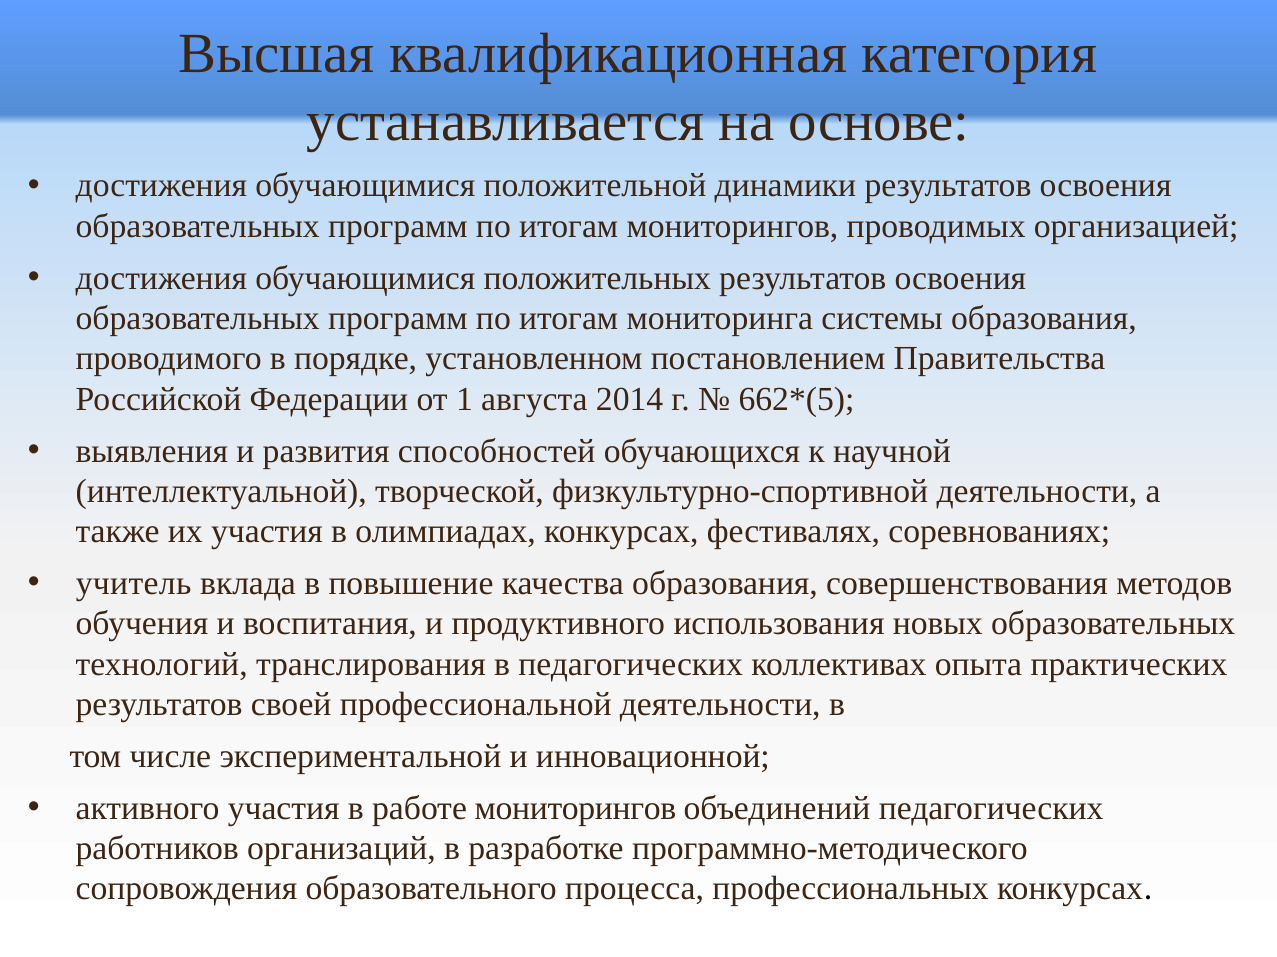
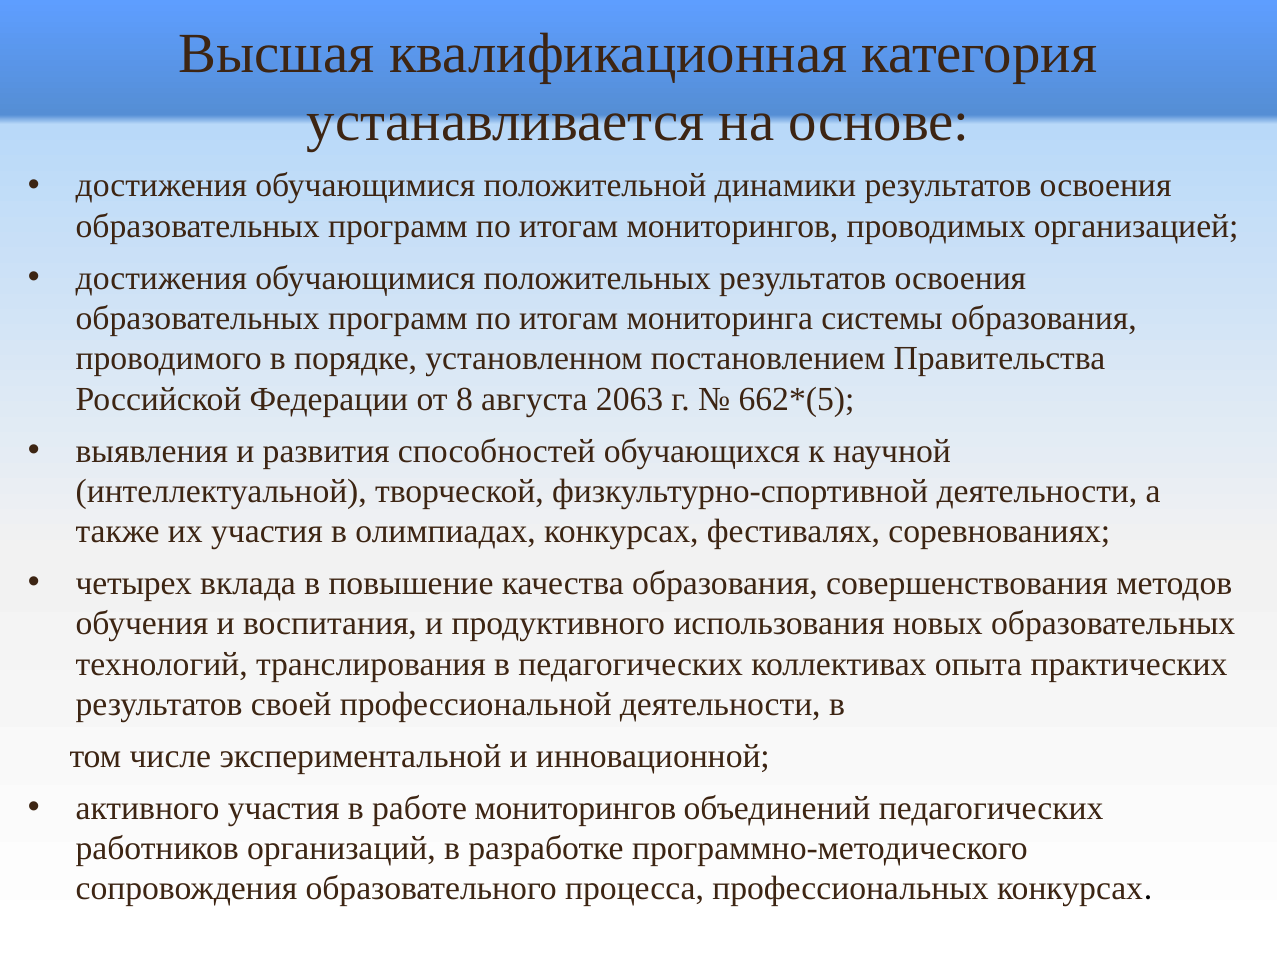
1: 1 -> 8
2014: 2014 -> 2063
учитель: учитель -> четырех
